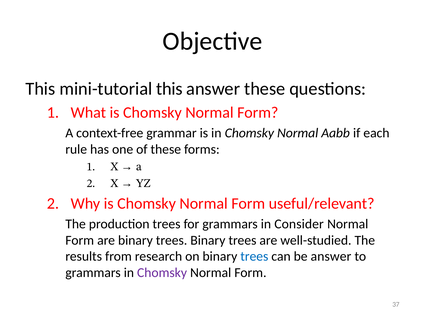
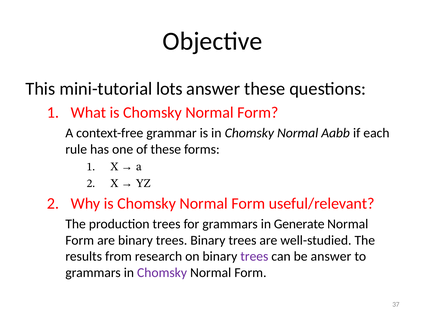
mini-tutorial this: this -> lots
Consider: Consider -> Generate
trees at (254, 256) colour: blue -> purple
